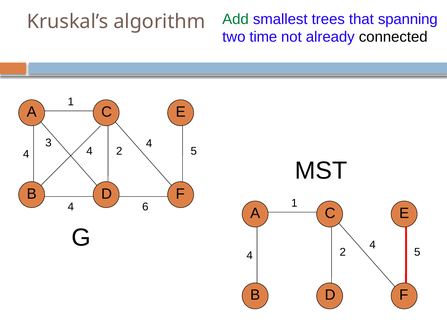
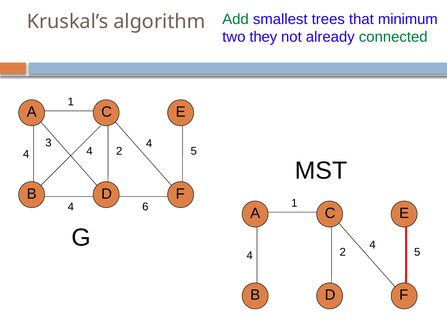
spanning: spanning -> minimum
time: time -> they
connected colour: black -> green
